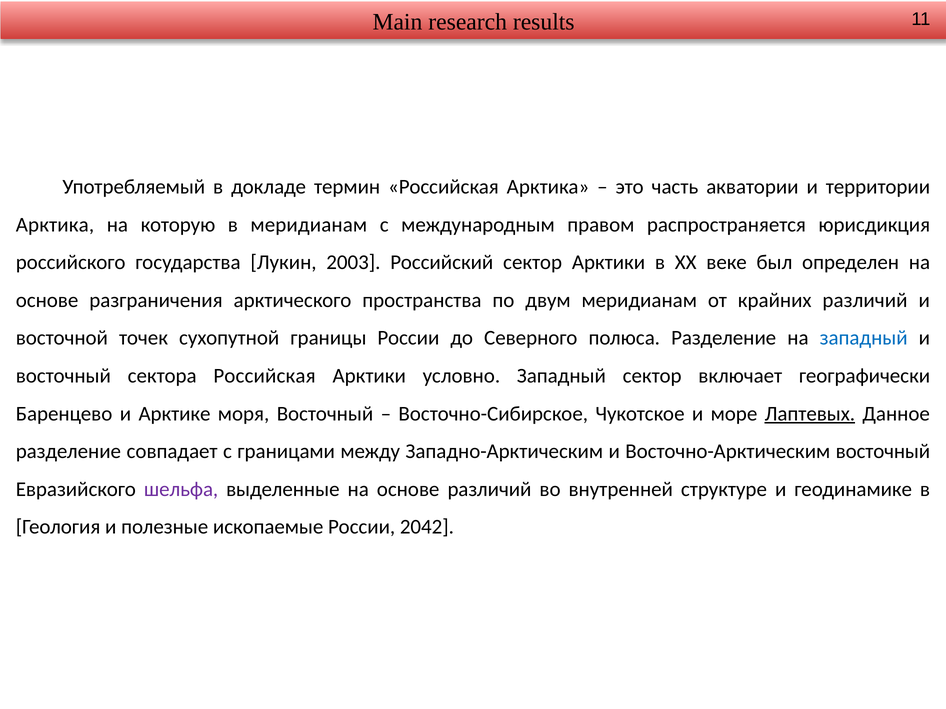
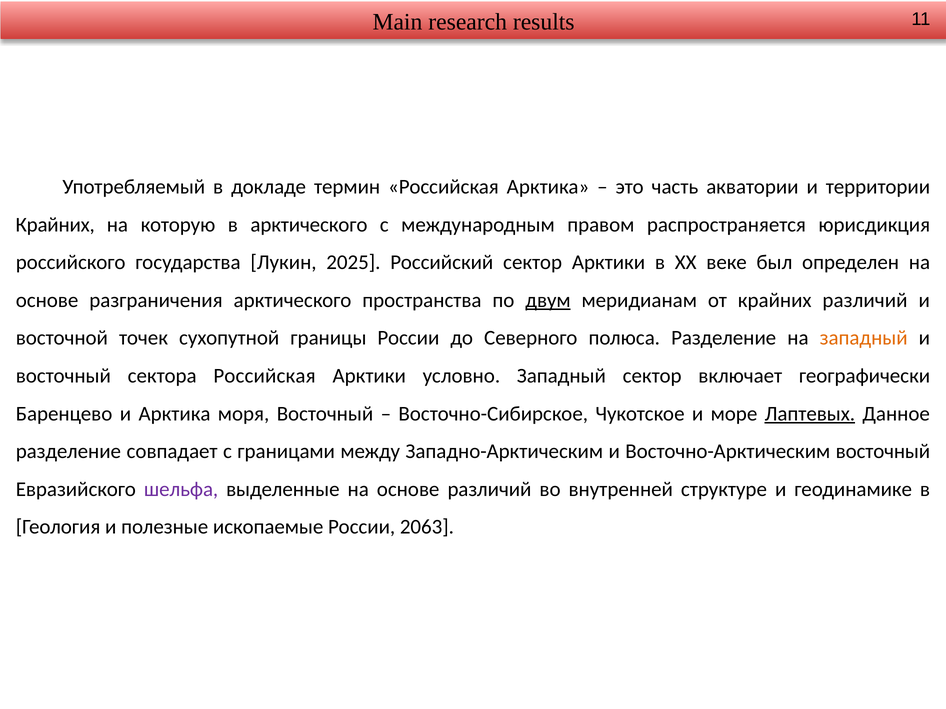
Арктика at (55, 225): Арктика -> Крайних
в меридианам: меридианам -> арктического
2003: 2003 -> 2025
двум underline: none -> present
западный at (864, 338) colour: blue -> orange
и Арктике: Арктике -> Арктика
2042: 2042 -> 2063
